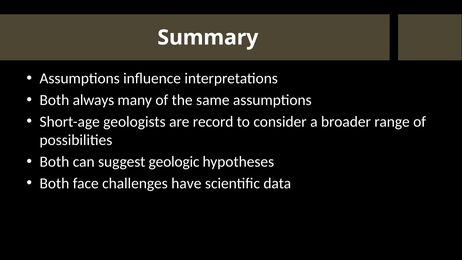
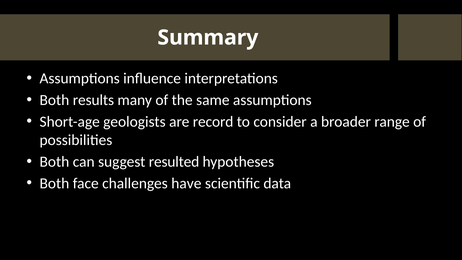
always: always -> results
geologic: geologic -> resulted
